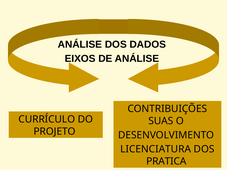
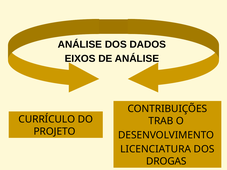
SUAS: SUAS -> TRAB
PRATICA: PRATICA -> DROGAS
